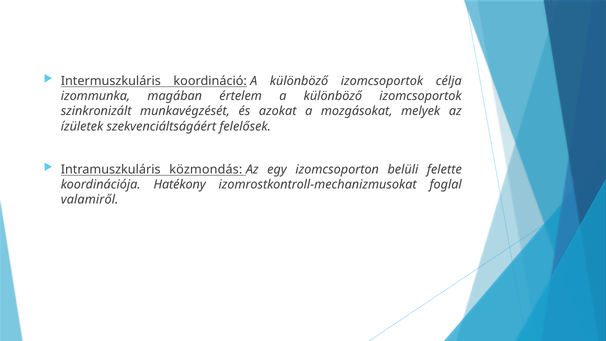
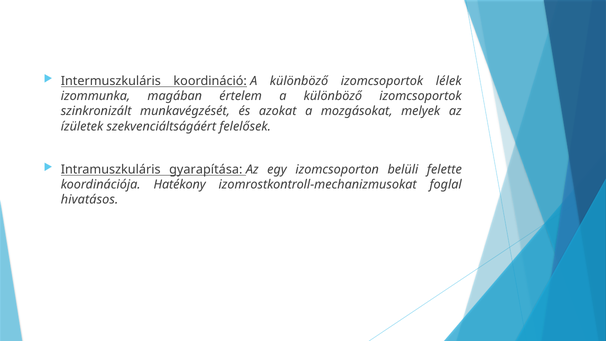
célja: célja -> lélek
közmondás: közmondás -> gyarapítása
valamiről: valamiről -> hivatásos
